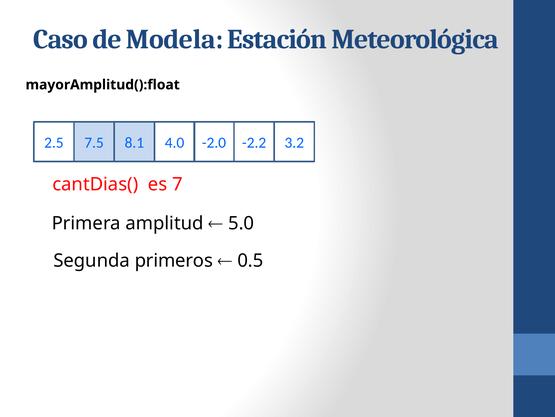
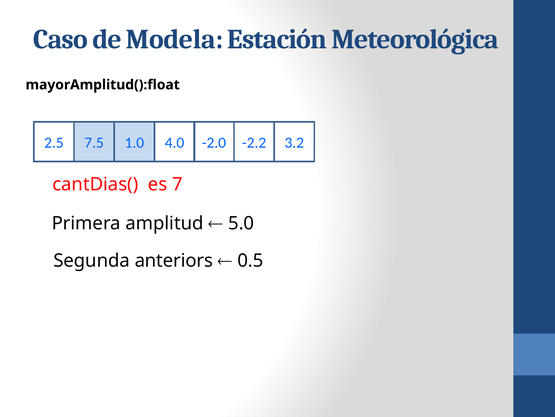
8.1: 8.1 -> 1.0
primeros: primeros -> anteriors
